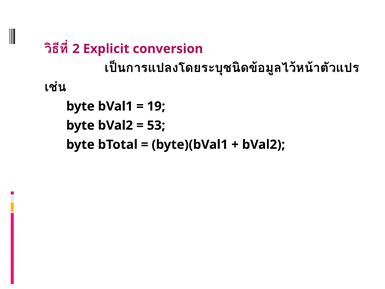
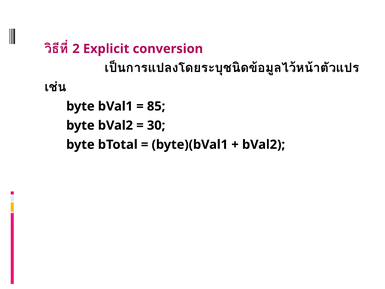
19: 19 -> 85
53: 53 -> 30
